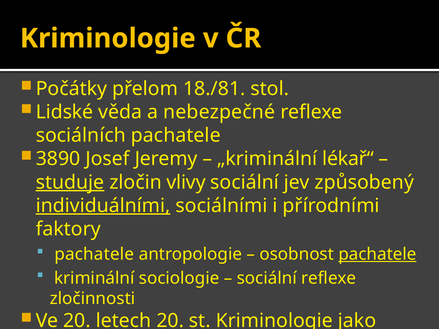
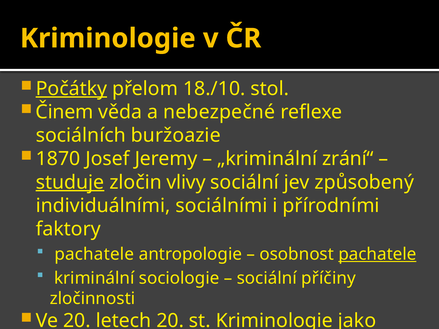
Počátky underline: none -> present
18./81: 18./81 -> 18./10
Lidské: Lidské -> Činem
sociálních pachatele: pachatele -> buržoazie
3890: 3890 -> 1870
lékař“: lékař“ -> zrání“
individuálními underline: present -> none
sociální reflexe: reflexe -> příčiny
